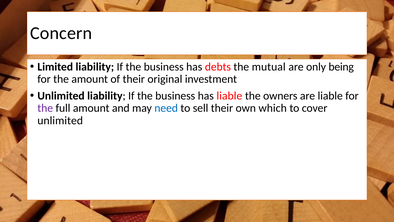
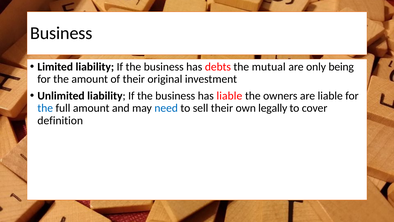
Concern at (61, 33): Concern -> Business
the at (45, 108) colour: purple -> blue
which: which -> legally
unlimited at (60, 120): unlimited -> definition
